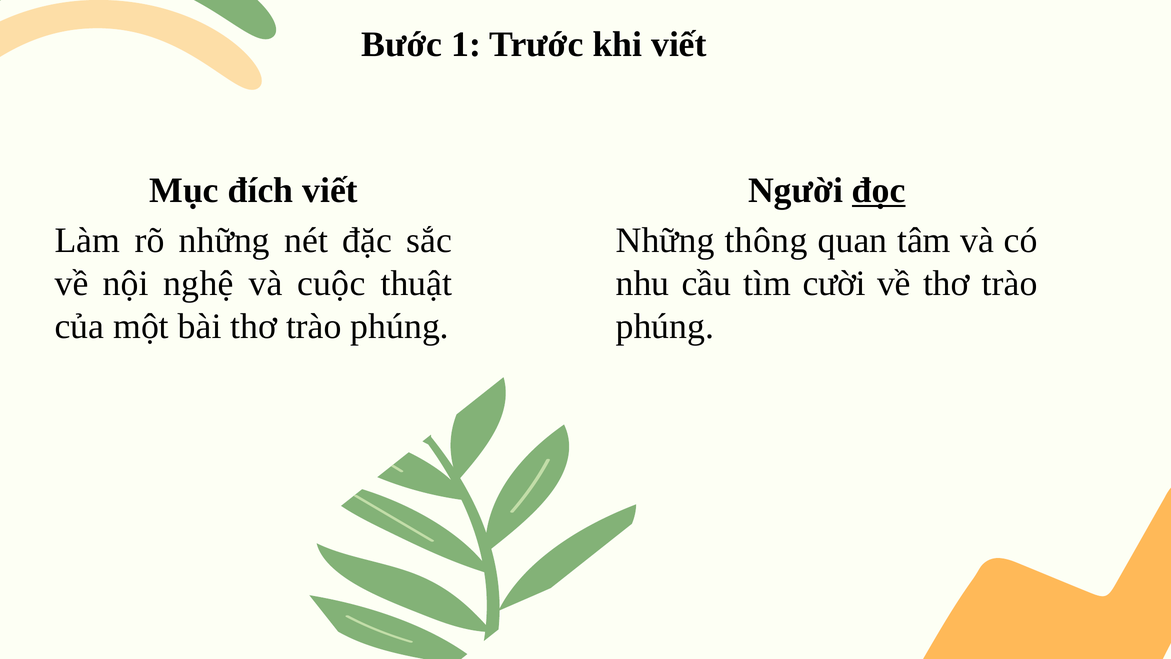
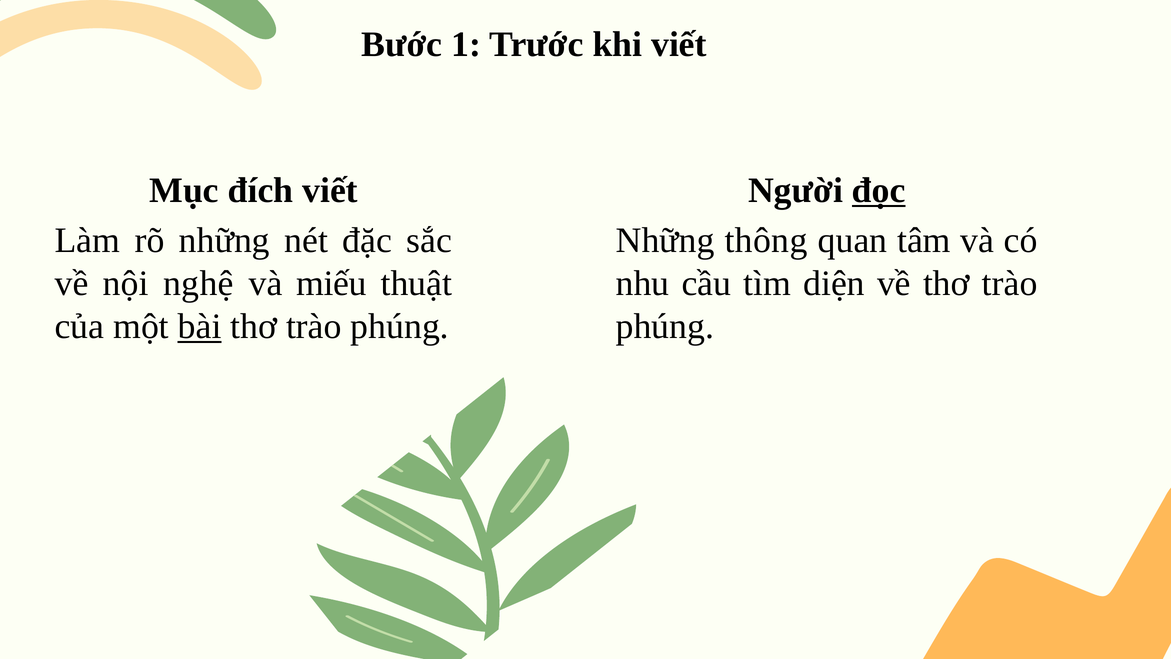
cuộc: cuộc -> miếu
cười: cười -> diện
bài underline: none -> present
